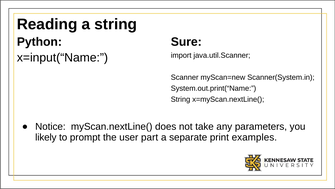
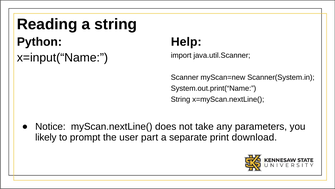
Sure: Sure -> Help
examples: examples -> download
